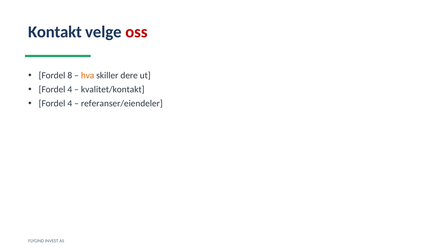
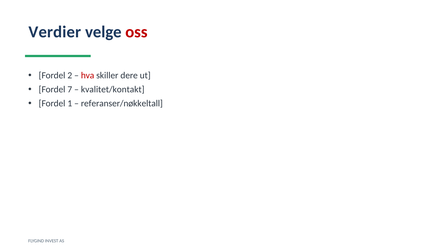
Kontakt: Kontakt -> Verdier
8: 8 -> 2
hva colour: orange -> red
4 at (70, 89): 4 -> 7
4 at (70, 103): 4 -> 1
referanser/eiendeler: referanser/eiendeler -> referanser/nøkkeltall
